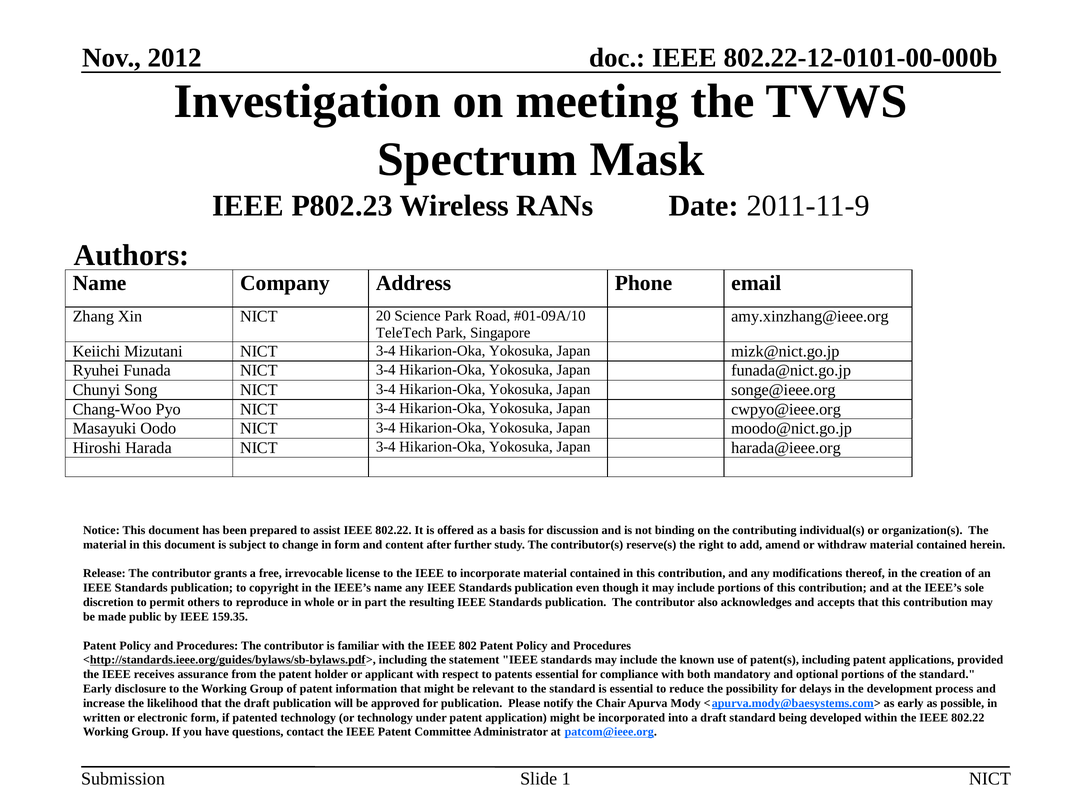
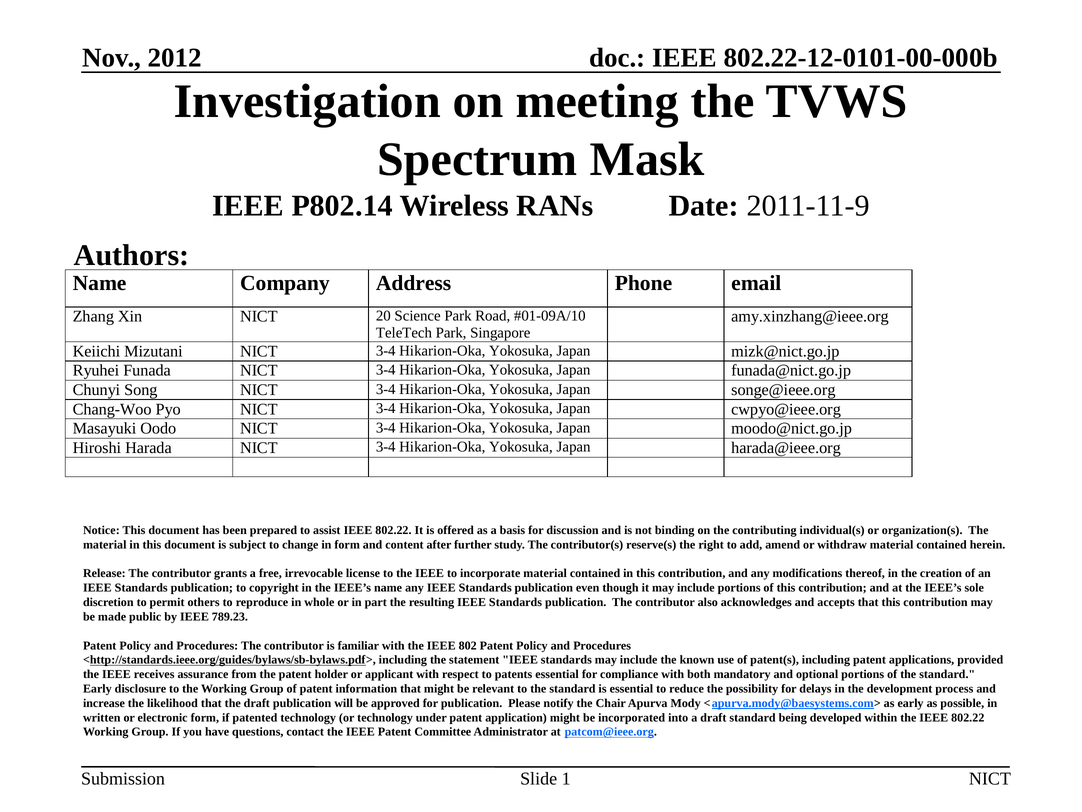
P802.23: P802.23 -> P802.14
159.35: 159.35 -> 789.23
